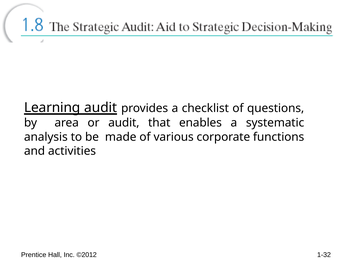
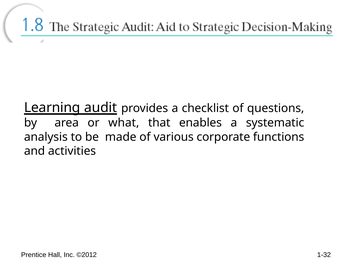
or audit: audit -> what
